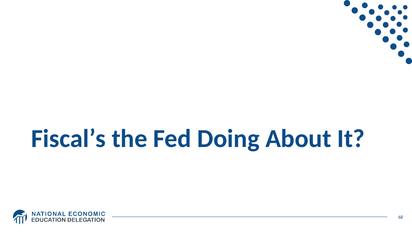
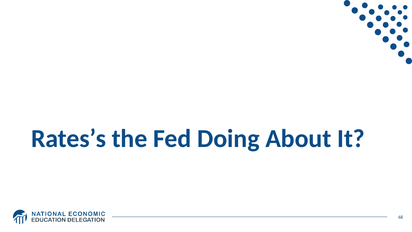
Fiscal’s: Fiscal’s -> Rates’s
